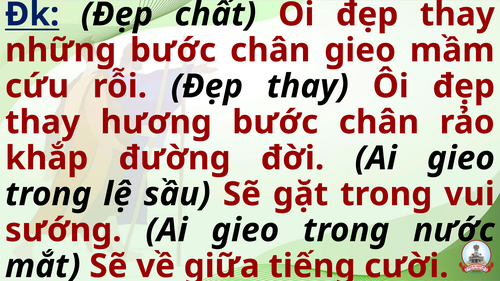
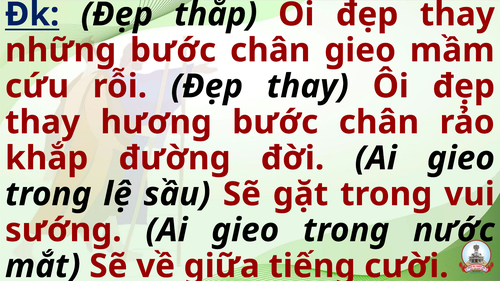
chất: chất -> thắp
